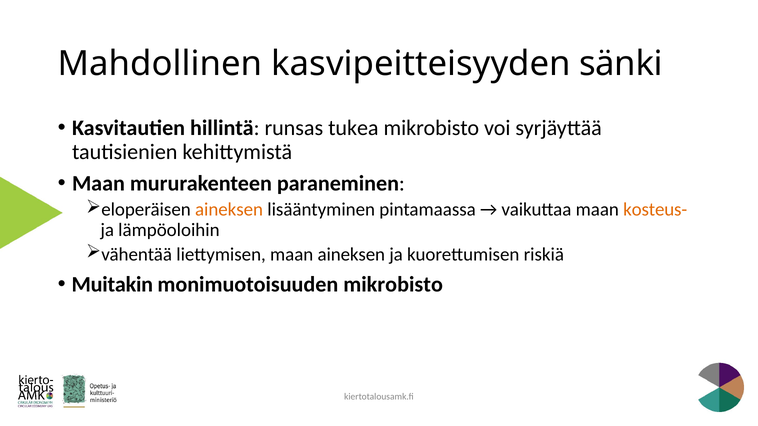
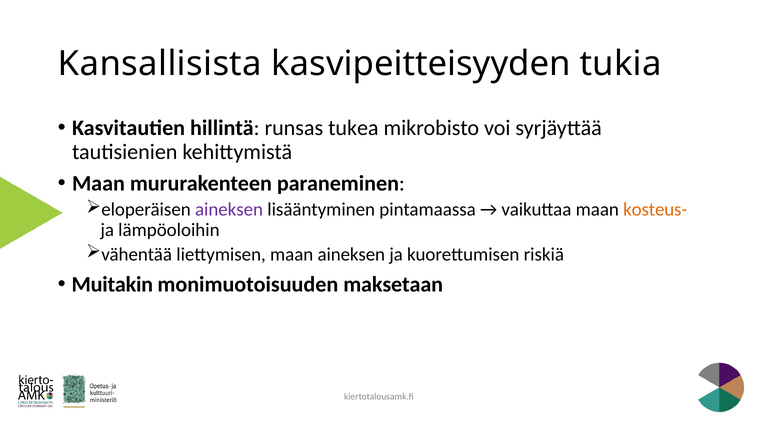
Mahdollinen: Mahdollinen -> Kansallisista
sänki: sänki -> tukia
aineksen at (229, 210) colour: orange -> purple
monimuotoisuuden mikrobisto: mikrobisto -> maksetaan
